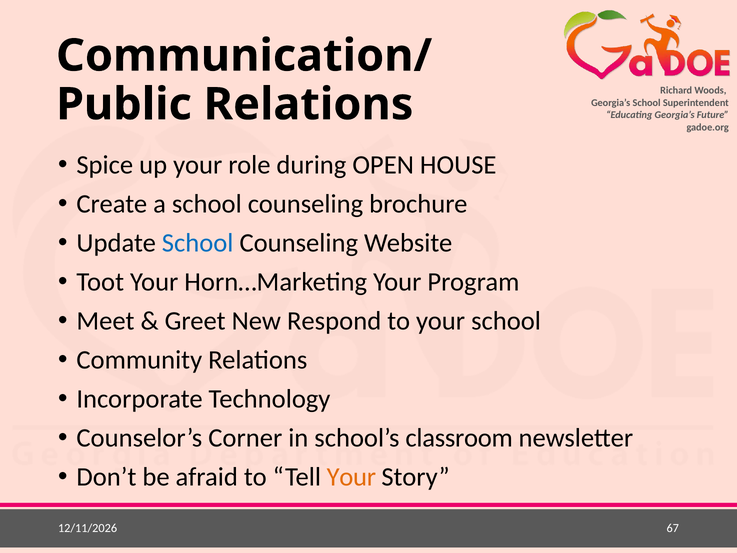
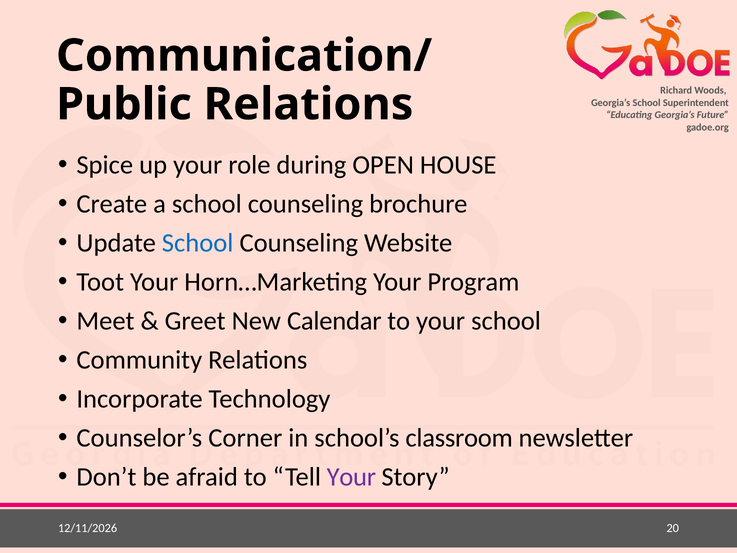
Respond: Respond -> Calendar
Your at (351, 477) colour: orange -> purple
67: 67 -> 20
